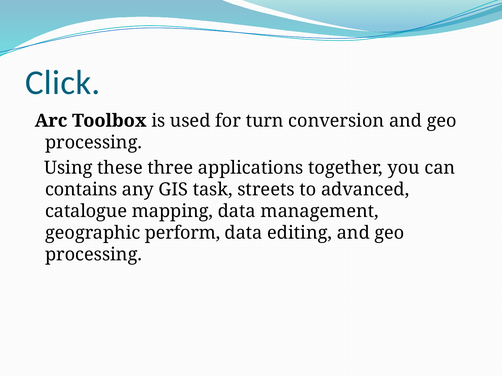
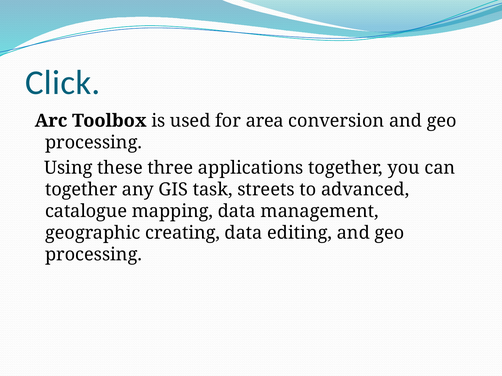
turn: turn -> area
contains at (81, 190): contains -> together
perform: perform -> creating
